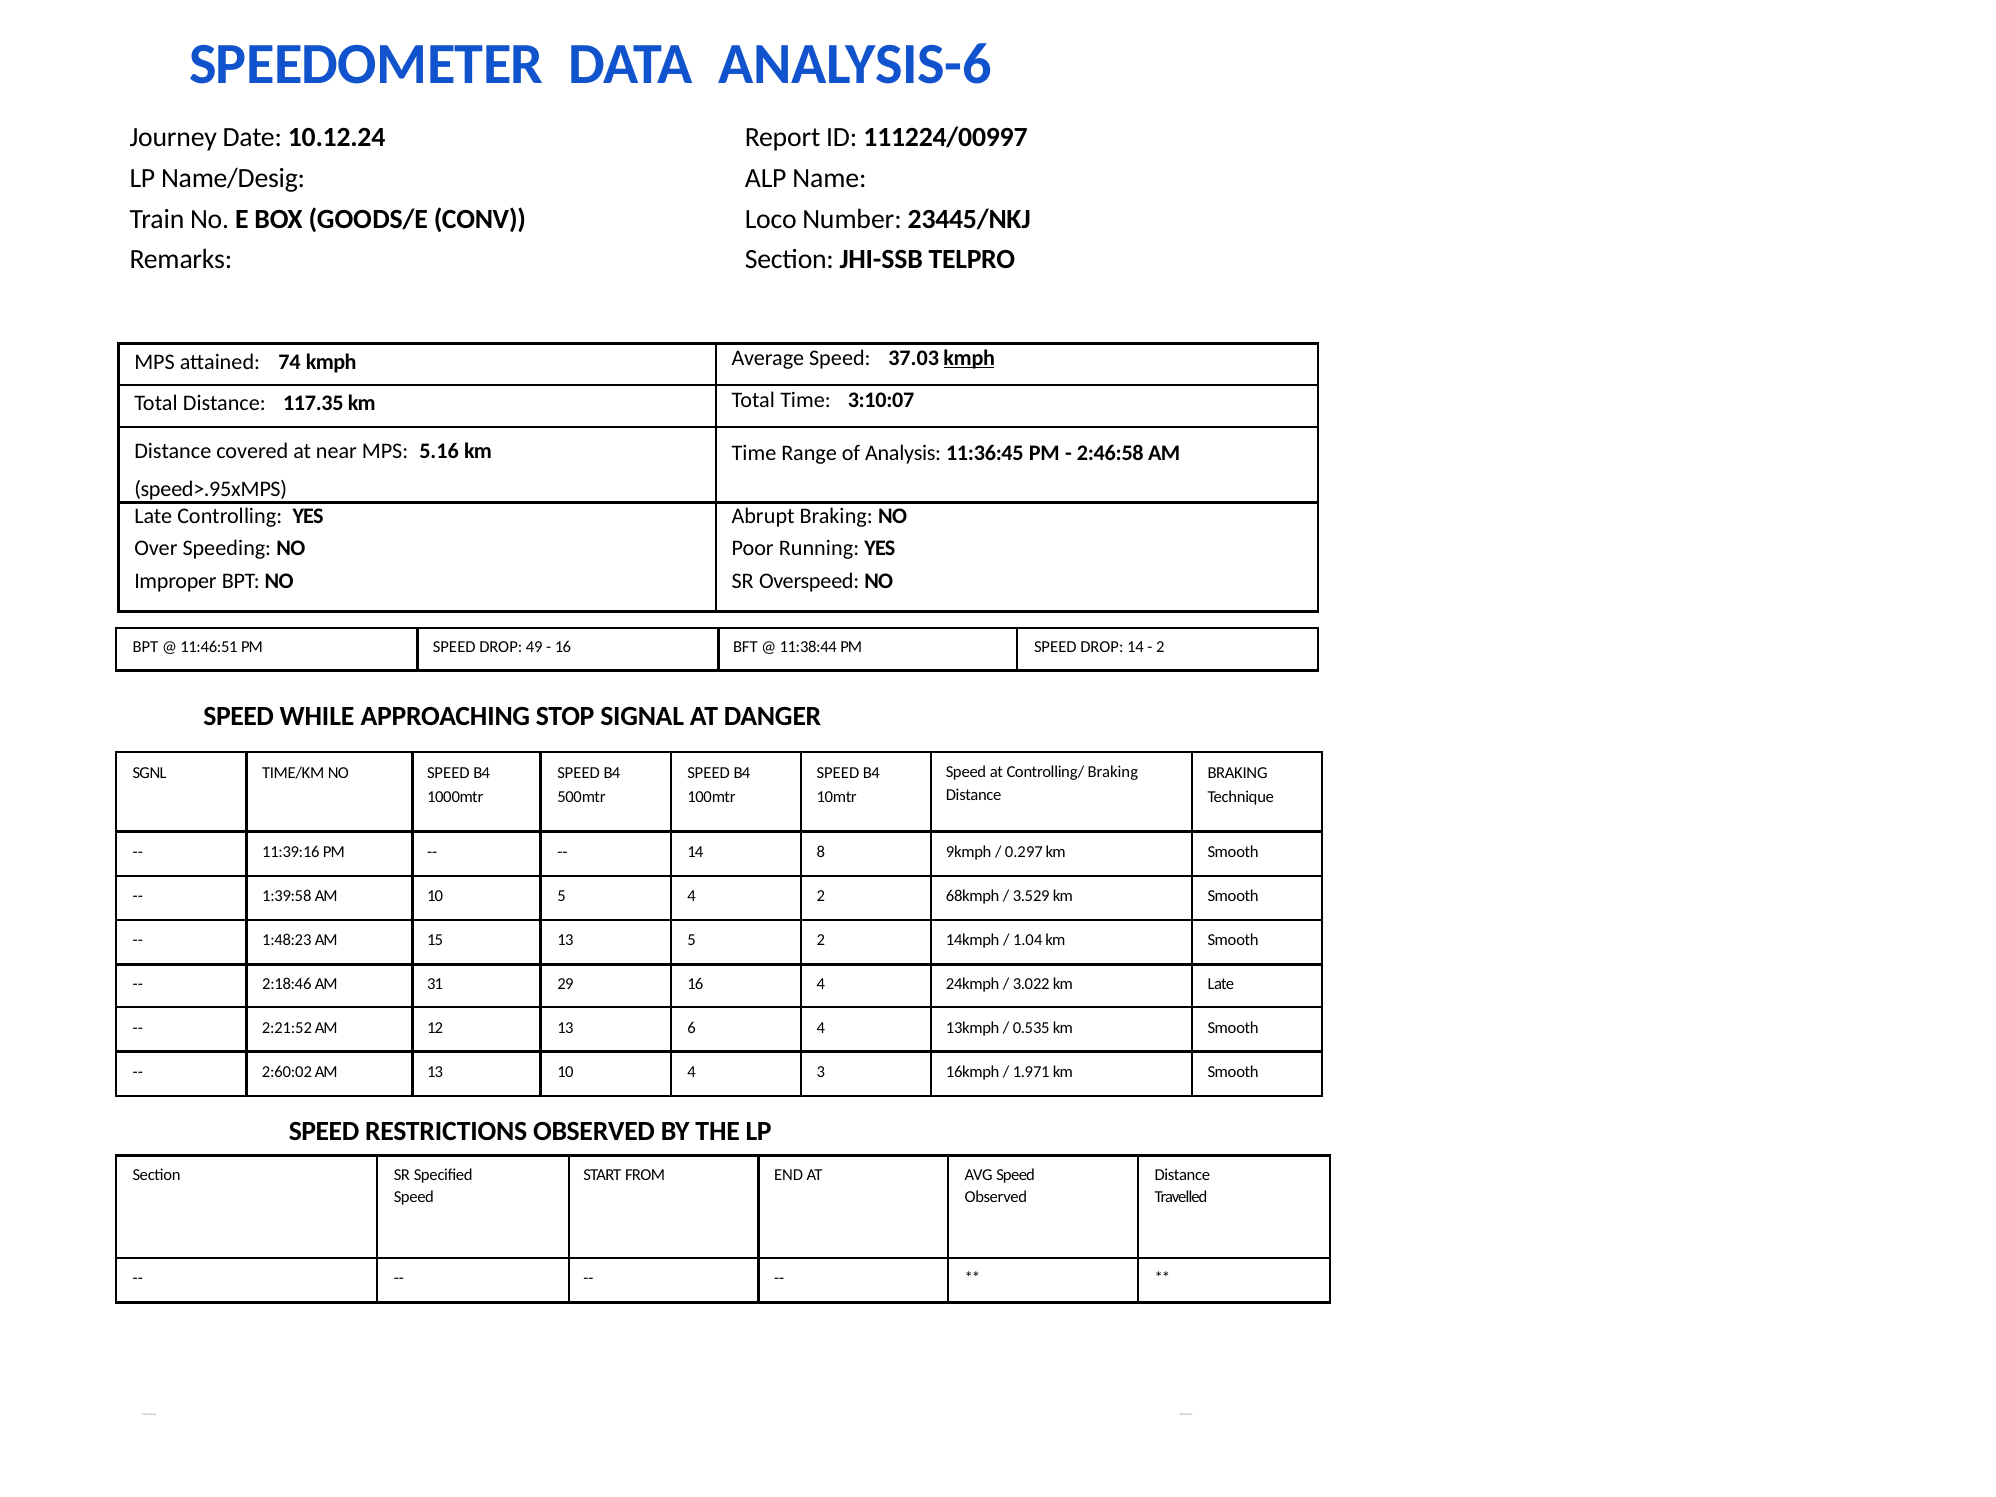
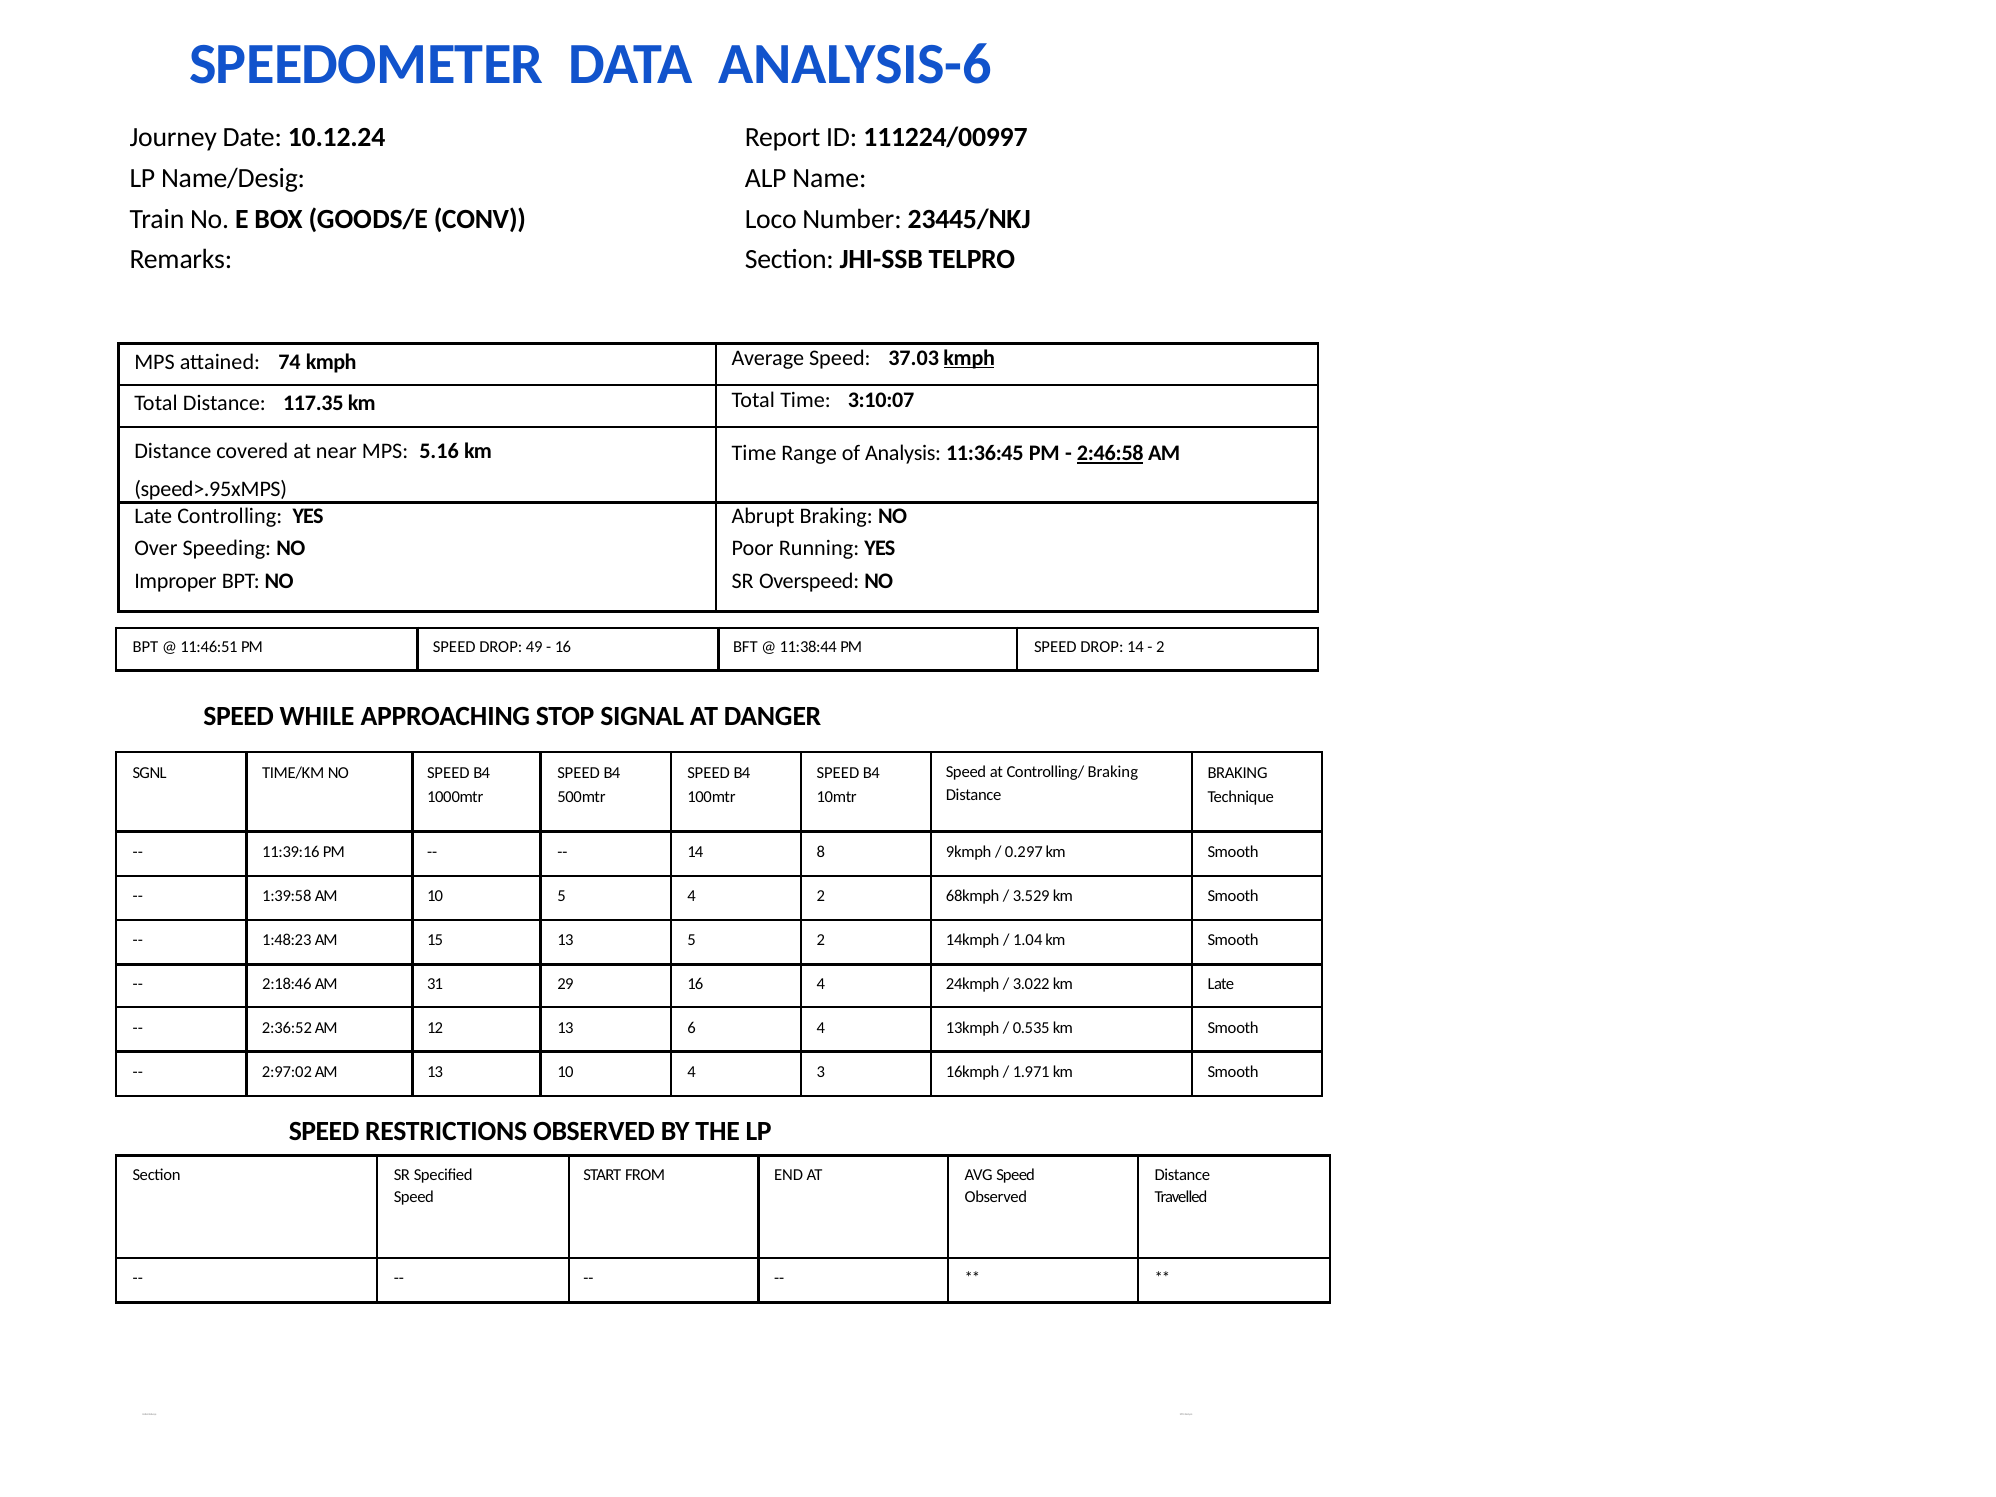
2:46:58 underline: none -> present
2:21:52: 2:21:52 -> 2:36:52
2:60:02: 2:60:02 -> 2:97:02
